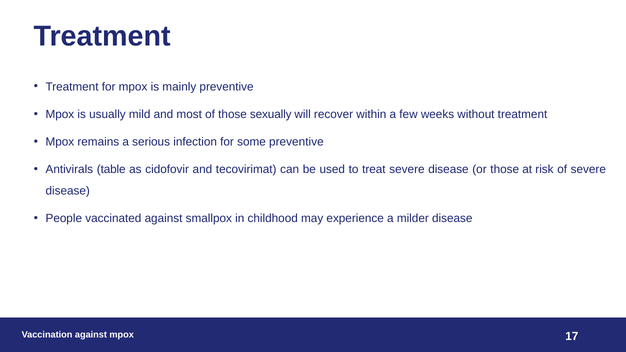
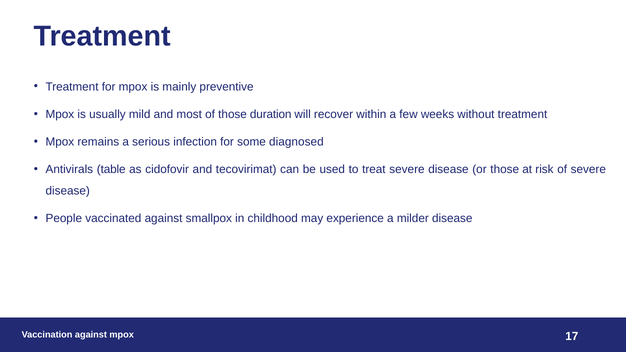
sexually: sexually -> duration
some preventive: preventive -> diagnosed
